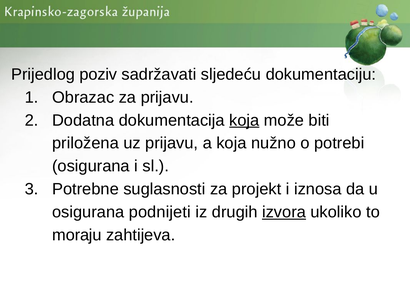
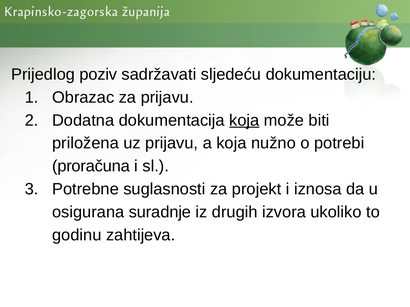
osigurana at (91, 167): osigurana -> proračuna
podnijeti: podnijeti -> suradnje
izvora underline: present -> none
moraju: moraju -> godinu
